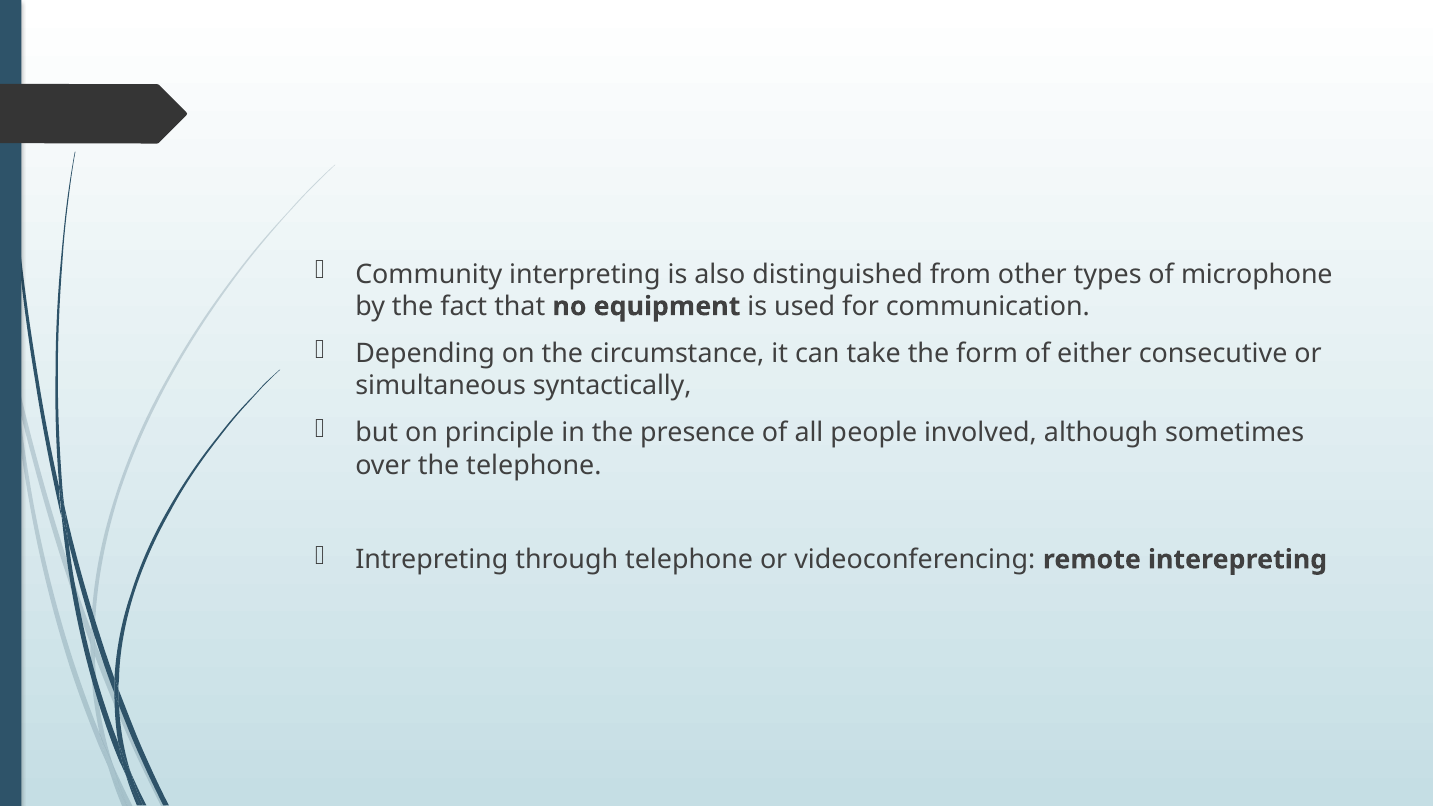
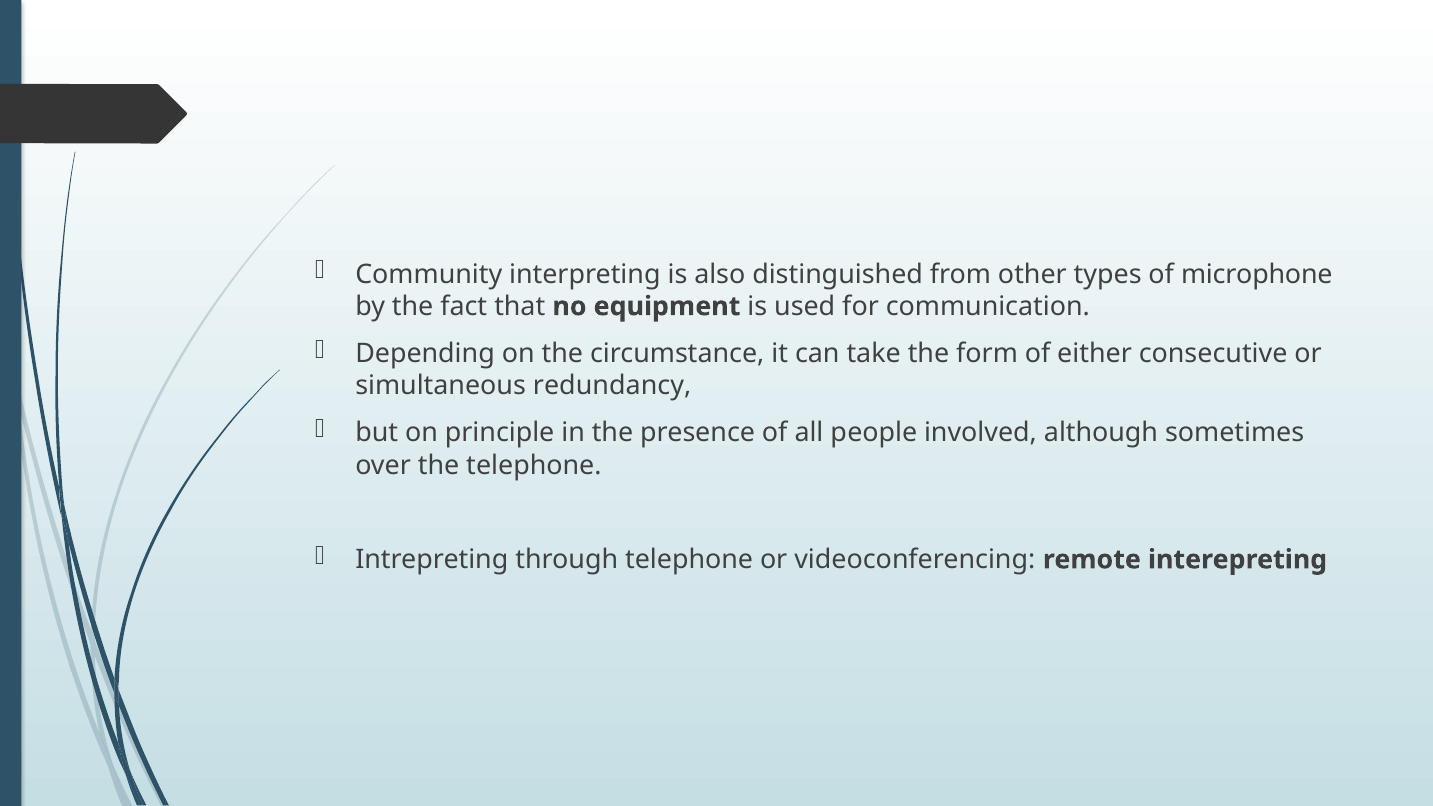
syntactically: syntactically -> redundancy
